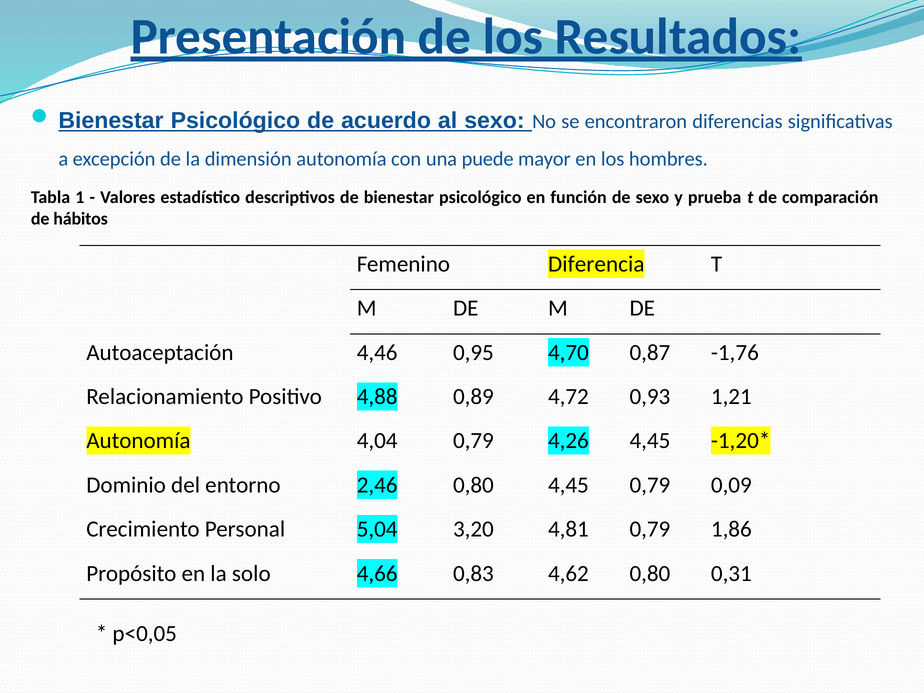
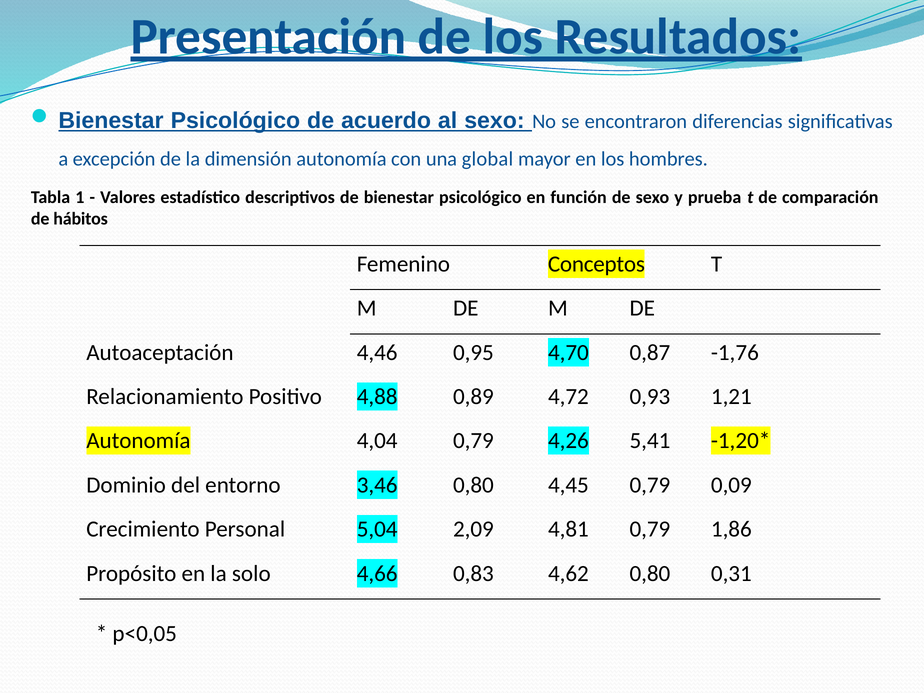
puede: puede -> global
Diferencia: Diferencia -> Conceptos
4,26 4,45: 4,45 -> 5,41
2,46: 2,46 -> 3,46
3,20: 3,20 -> 2,09
